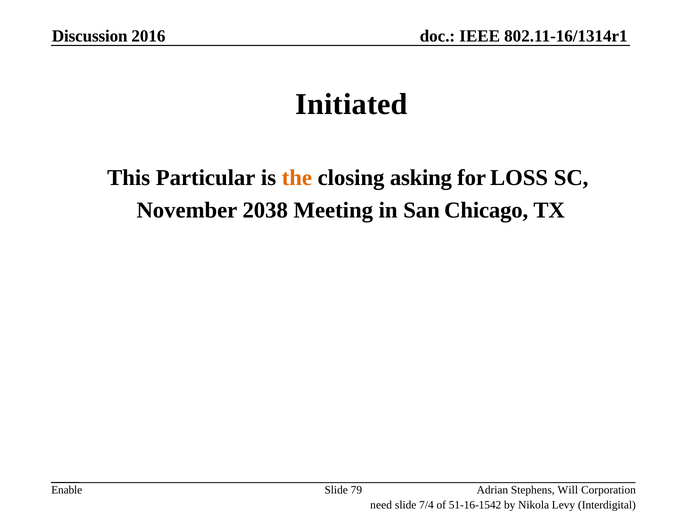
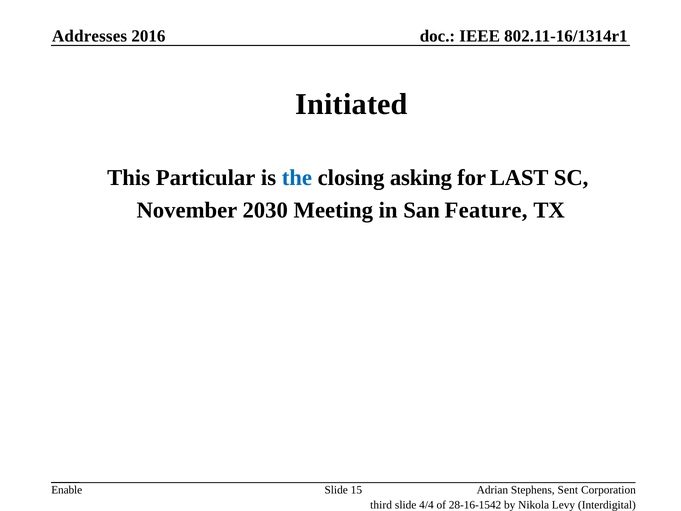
Discussion: Discussion -> Addresses
the colour: orange -> blue
LOSS: LOSS -> LAST
2038: 2038 -> 2030
Chicago: Chicago -> Feature
79: 79 -> 15
Will: Will -> Sent
need: need -> third
7/4: 7/4 -> 4/4
51-16-1542: 51-16-1542 -> 28-16-1542
